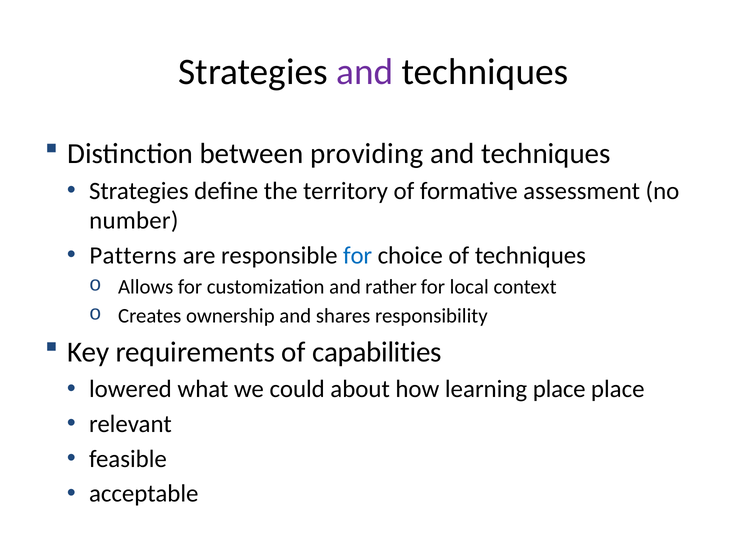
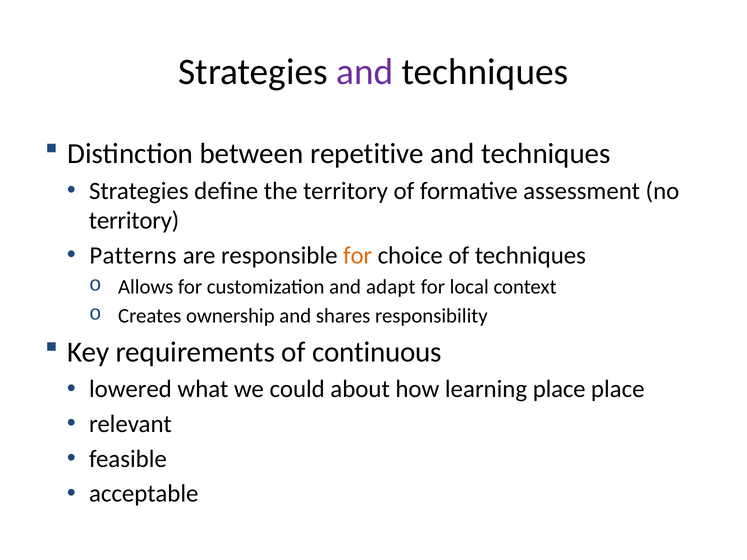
providing: providing -> repetitive
number at (134, 221): number -> territory
for at (358, 256) colour: blue -> orange
rather: rather -> adapt
capabilities: capabilities -> continuous
